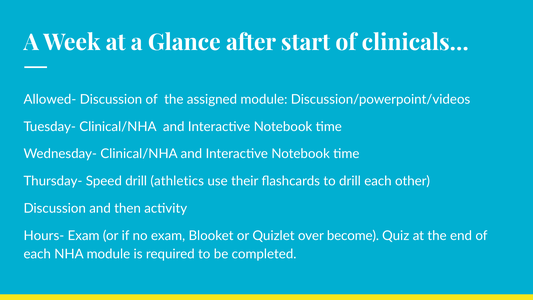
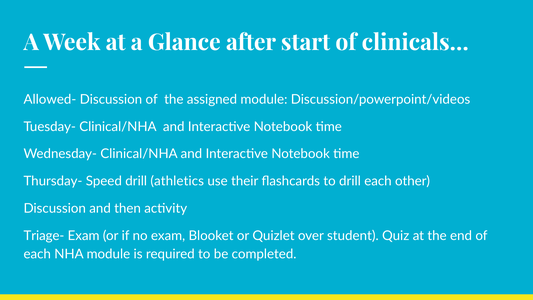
Hours-: Hours- -> Triage-
become: become -> student
